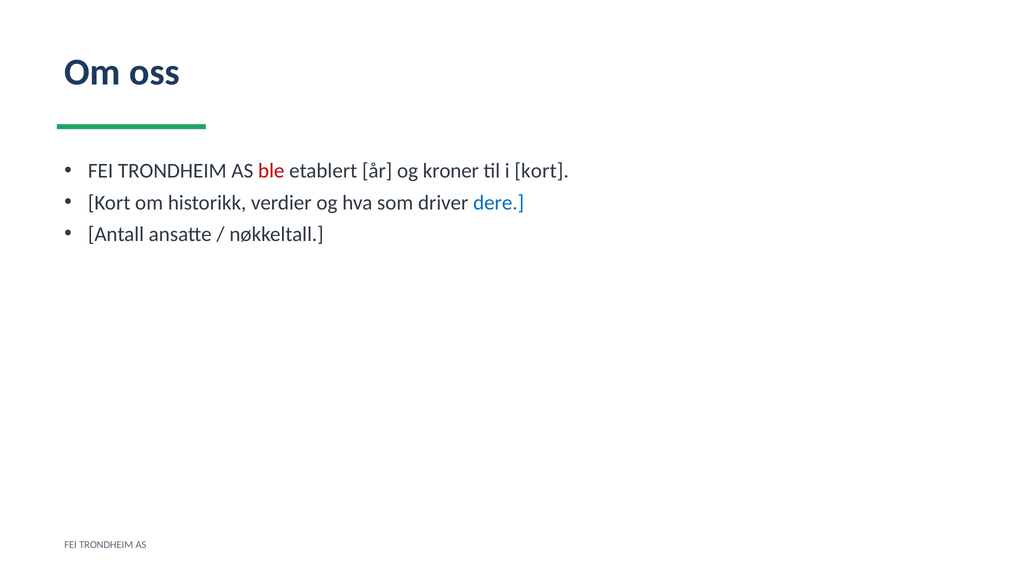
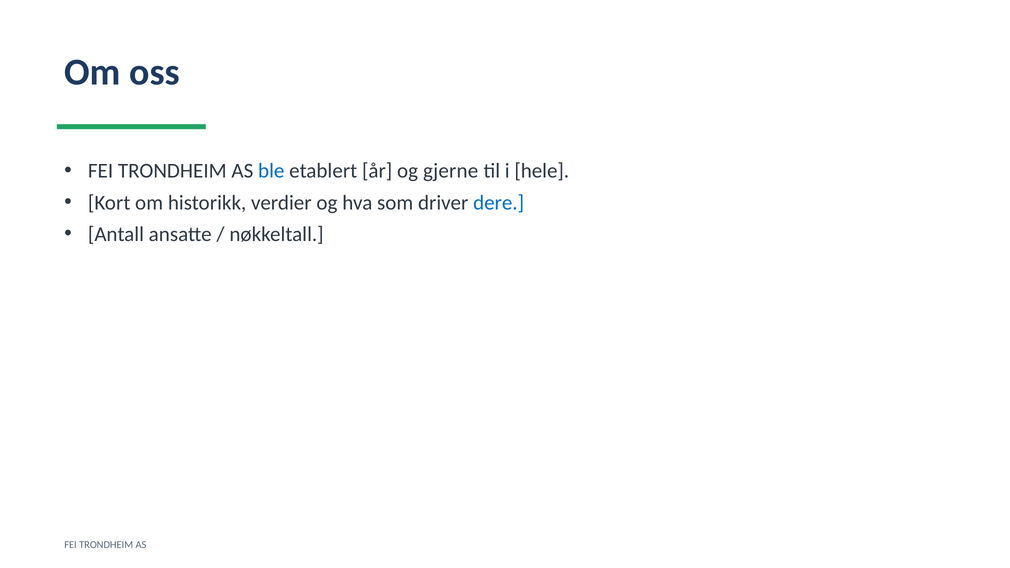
ble colour: red -> blue
kroner: kroner -> gjerne
i kort: kort -> hele
